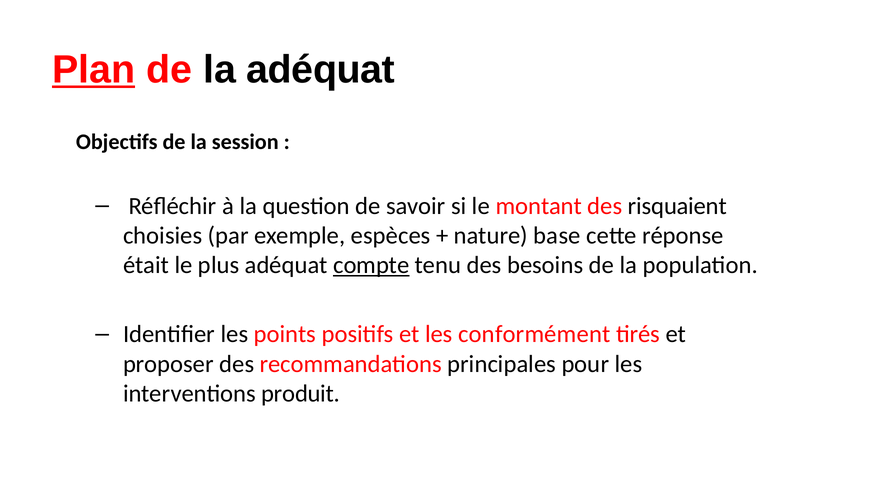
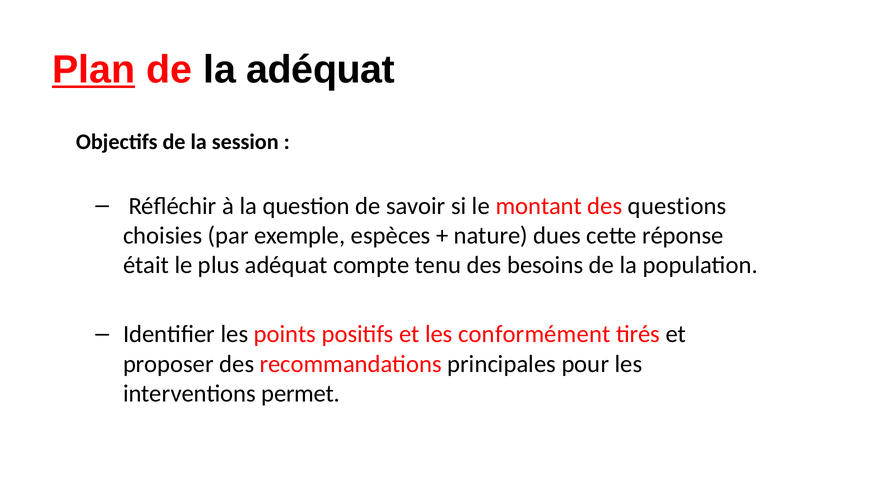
risquaient: risquaient -> questions
base: base -> dues
compte underline: present -> none
produit: produit -> permet
